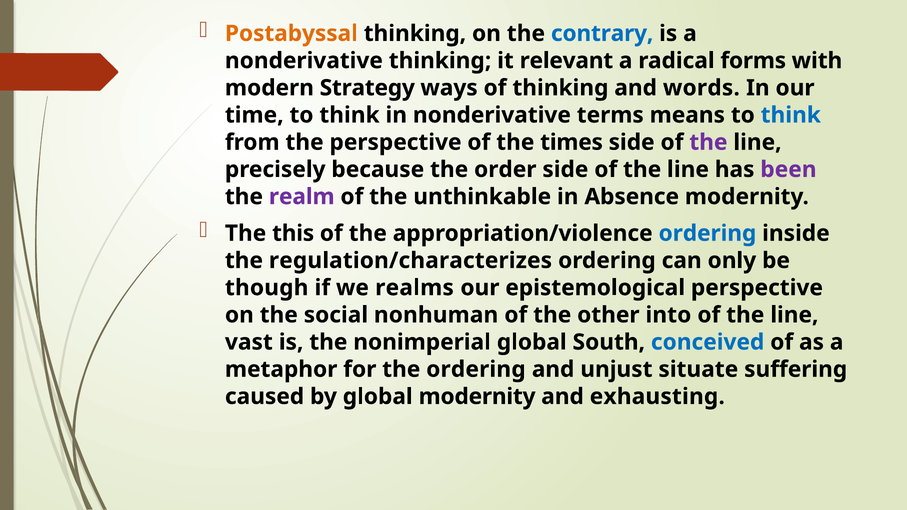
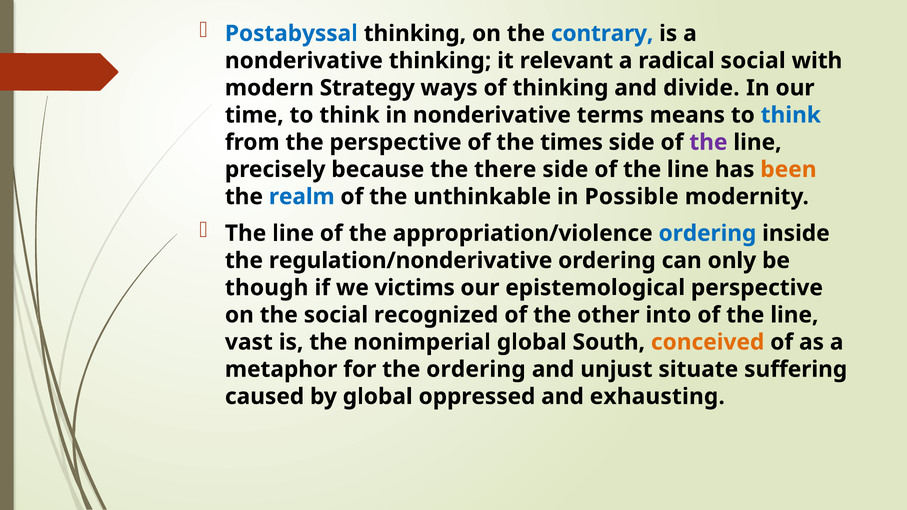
Postabyssal colour: orange -> blue
radical forms: forms -> social
words: words -> divide
order: order -> there
been colour: purple -> orange
realm colour: purple -> blue
Absence: Absence -> Possible
this at (293, 233): this -> line
regulation/characterizes: regulation/characterizes -> regulation/nonderivative
realms: realms -> victims
nonhuman: nonhuman -> recognized
conceived colour: blue -> orange
global modernity: modernity -> oppressed
